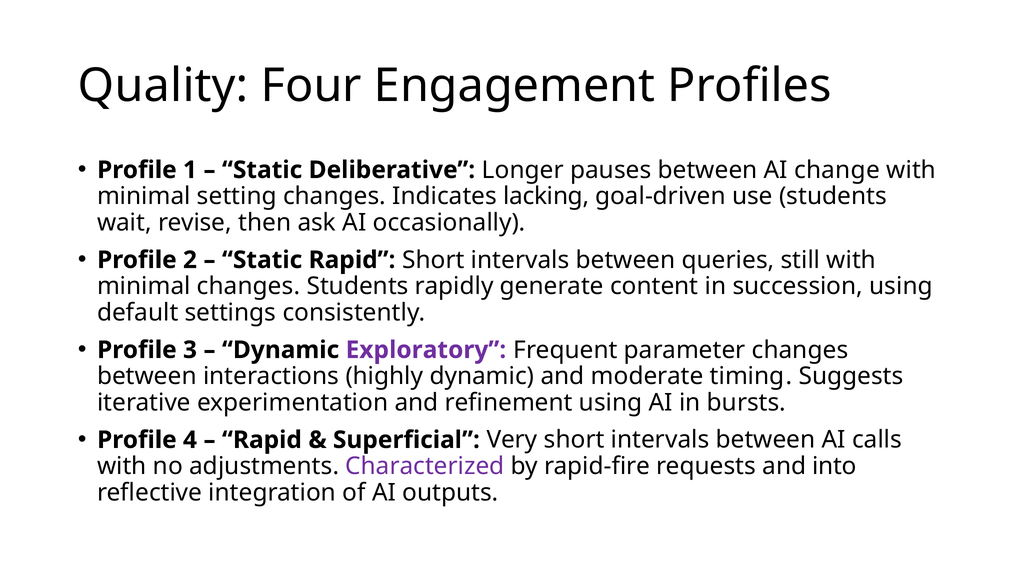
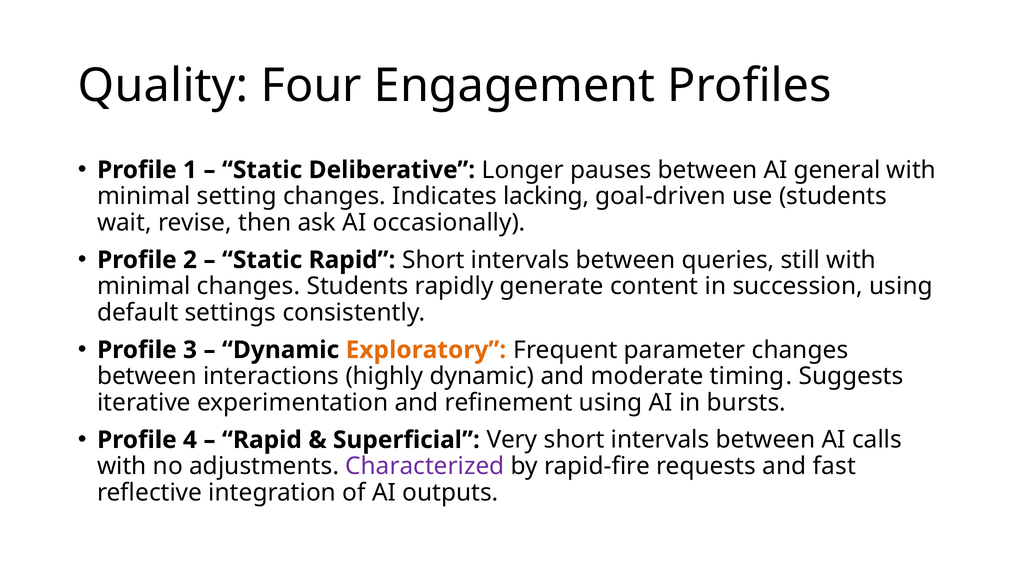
change: change -> general
Exploratory colour: purple -> orange
into: into -> fast
